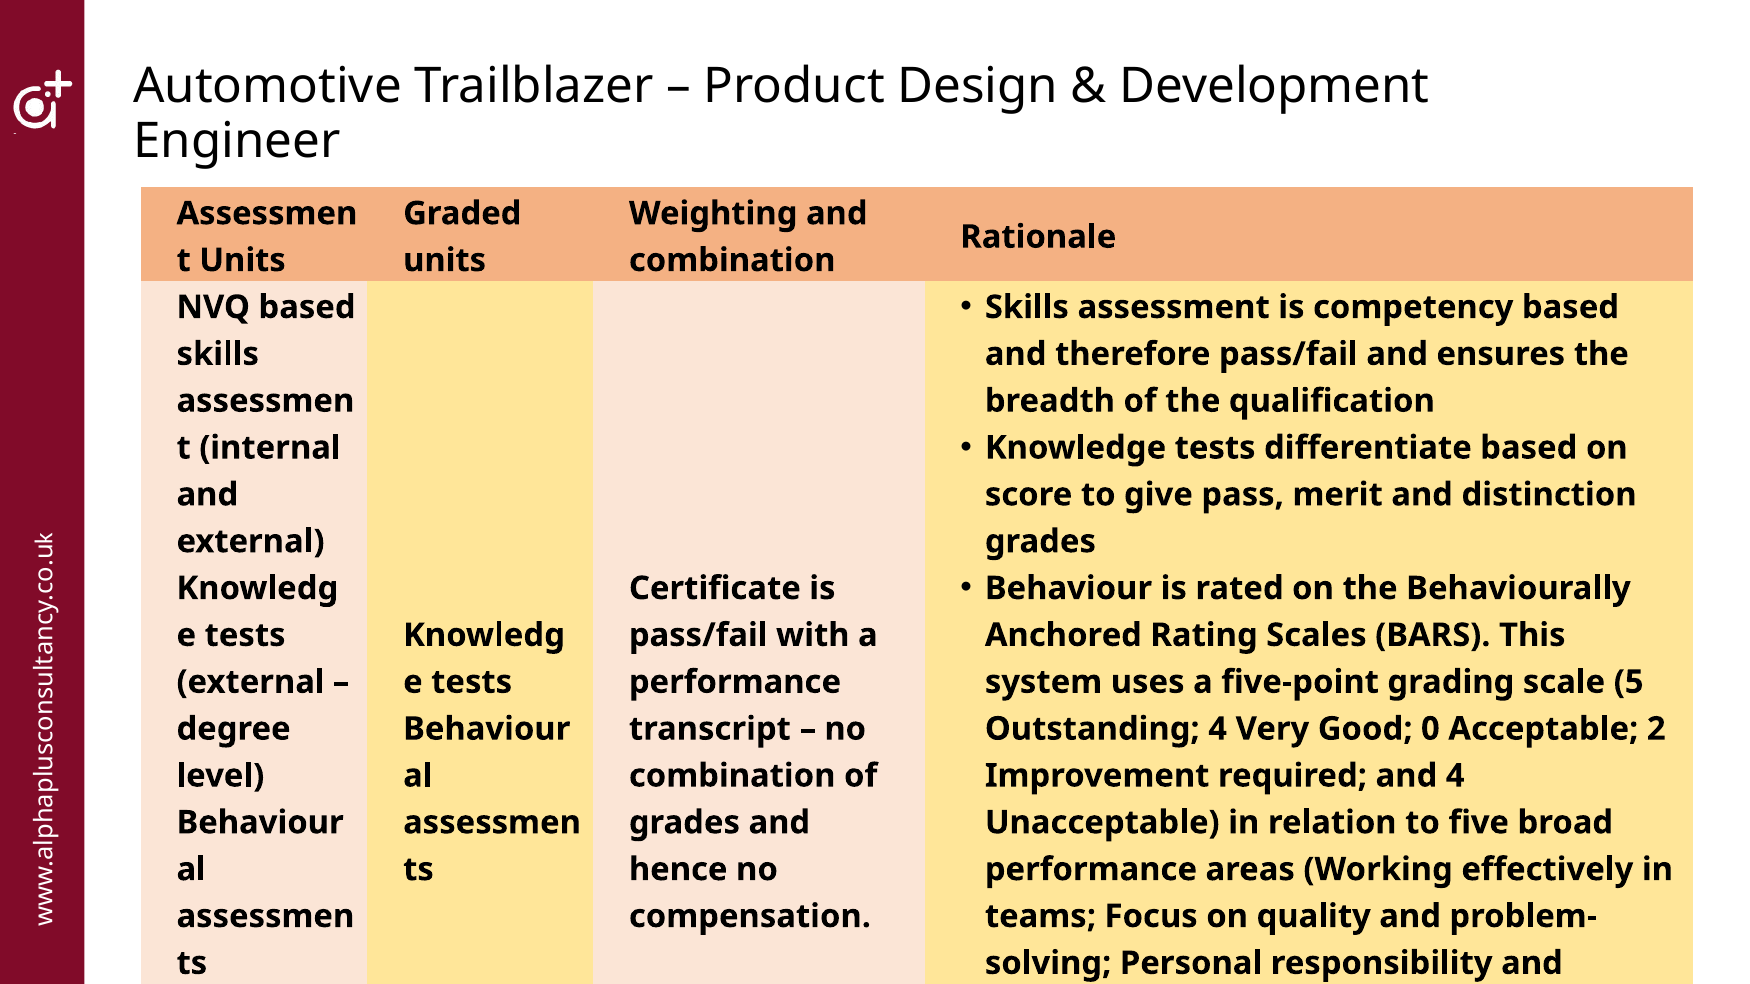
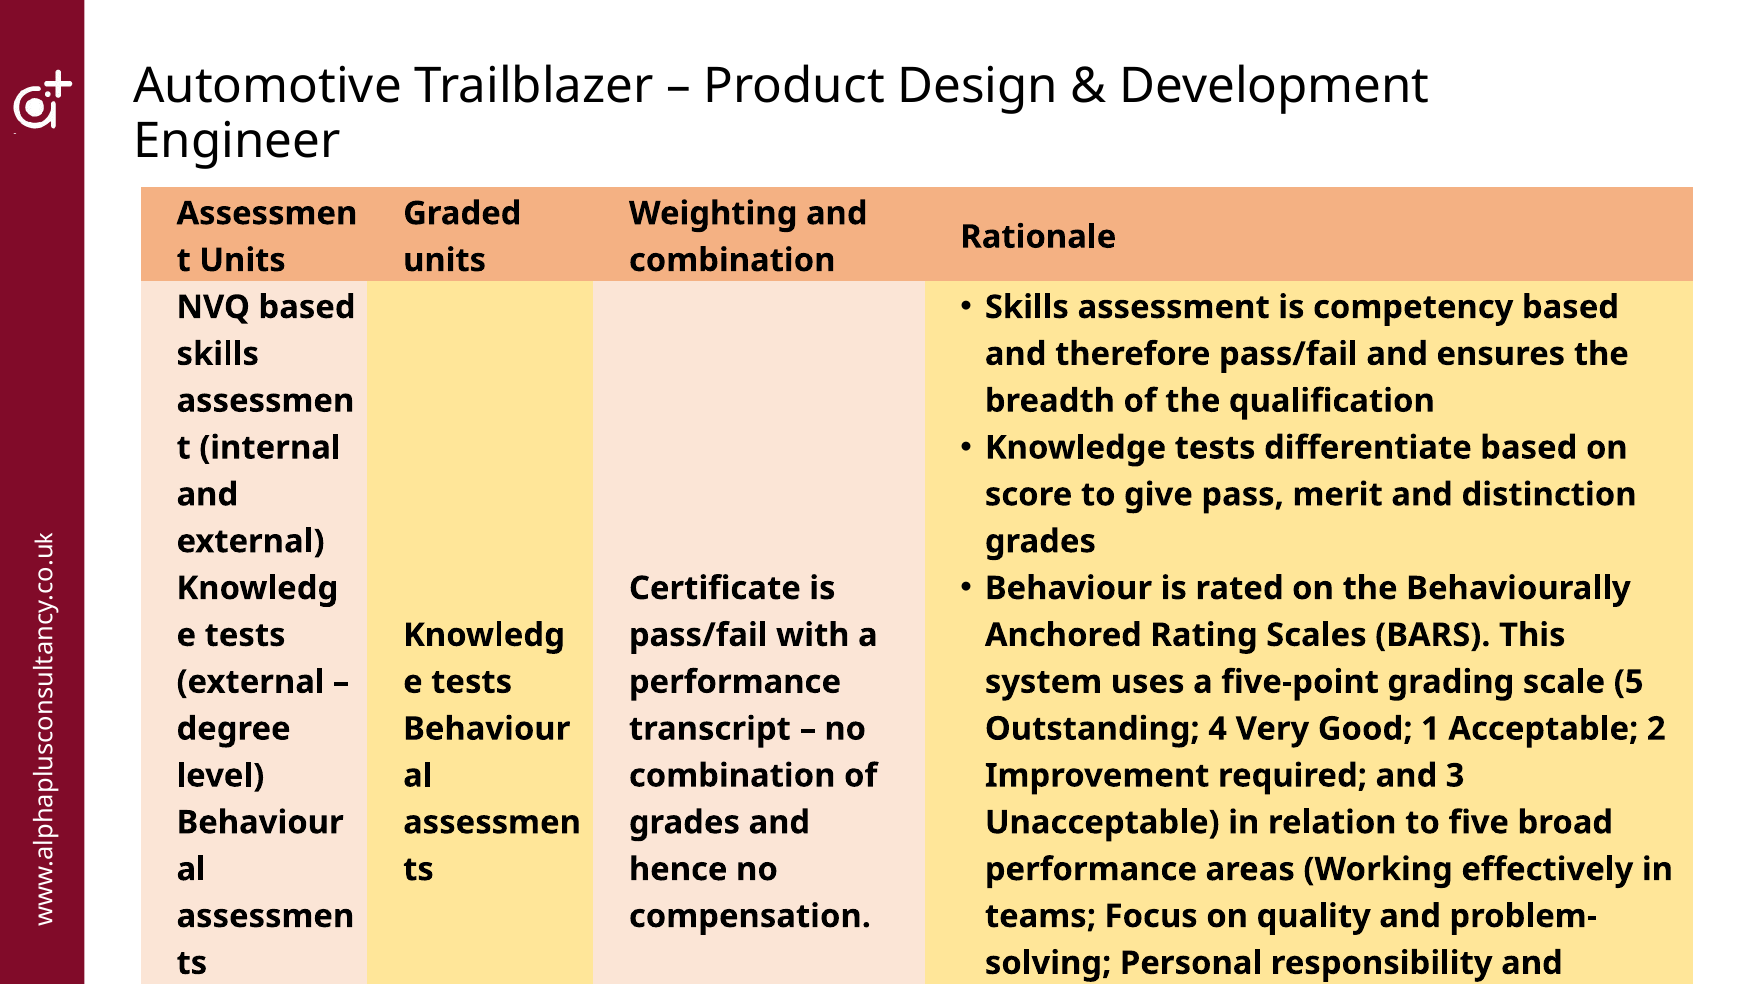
0: 0 -> 1
and 4: 4 -> 3
